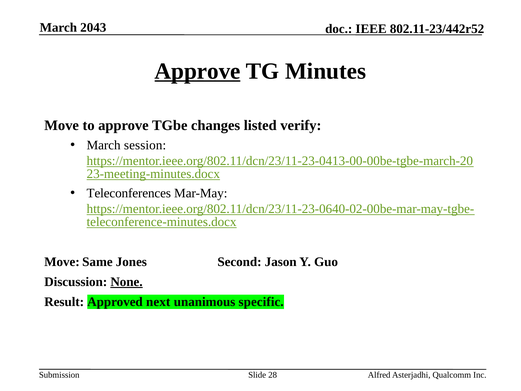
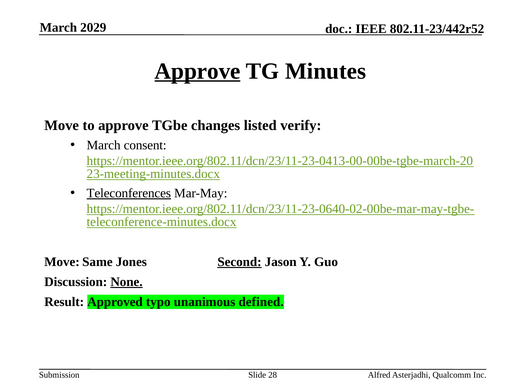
2043: 2043 -> 2029
session: session -> consent
Teleconferences underline: none -> present
Second underline: none -> present
next: next -> typo
specific: specific -> defined
